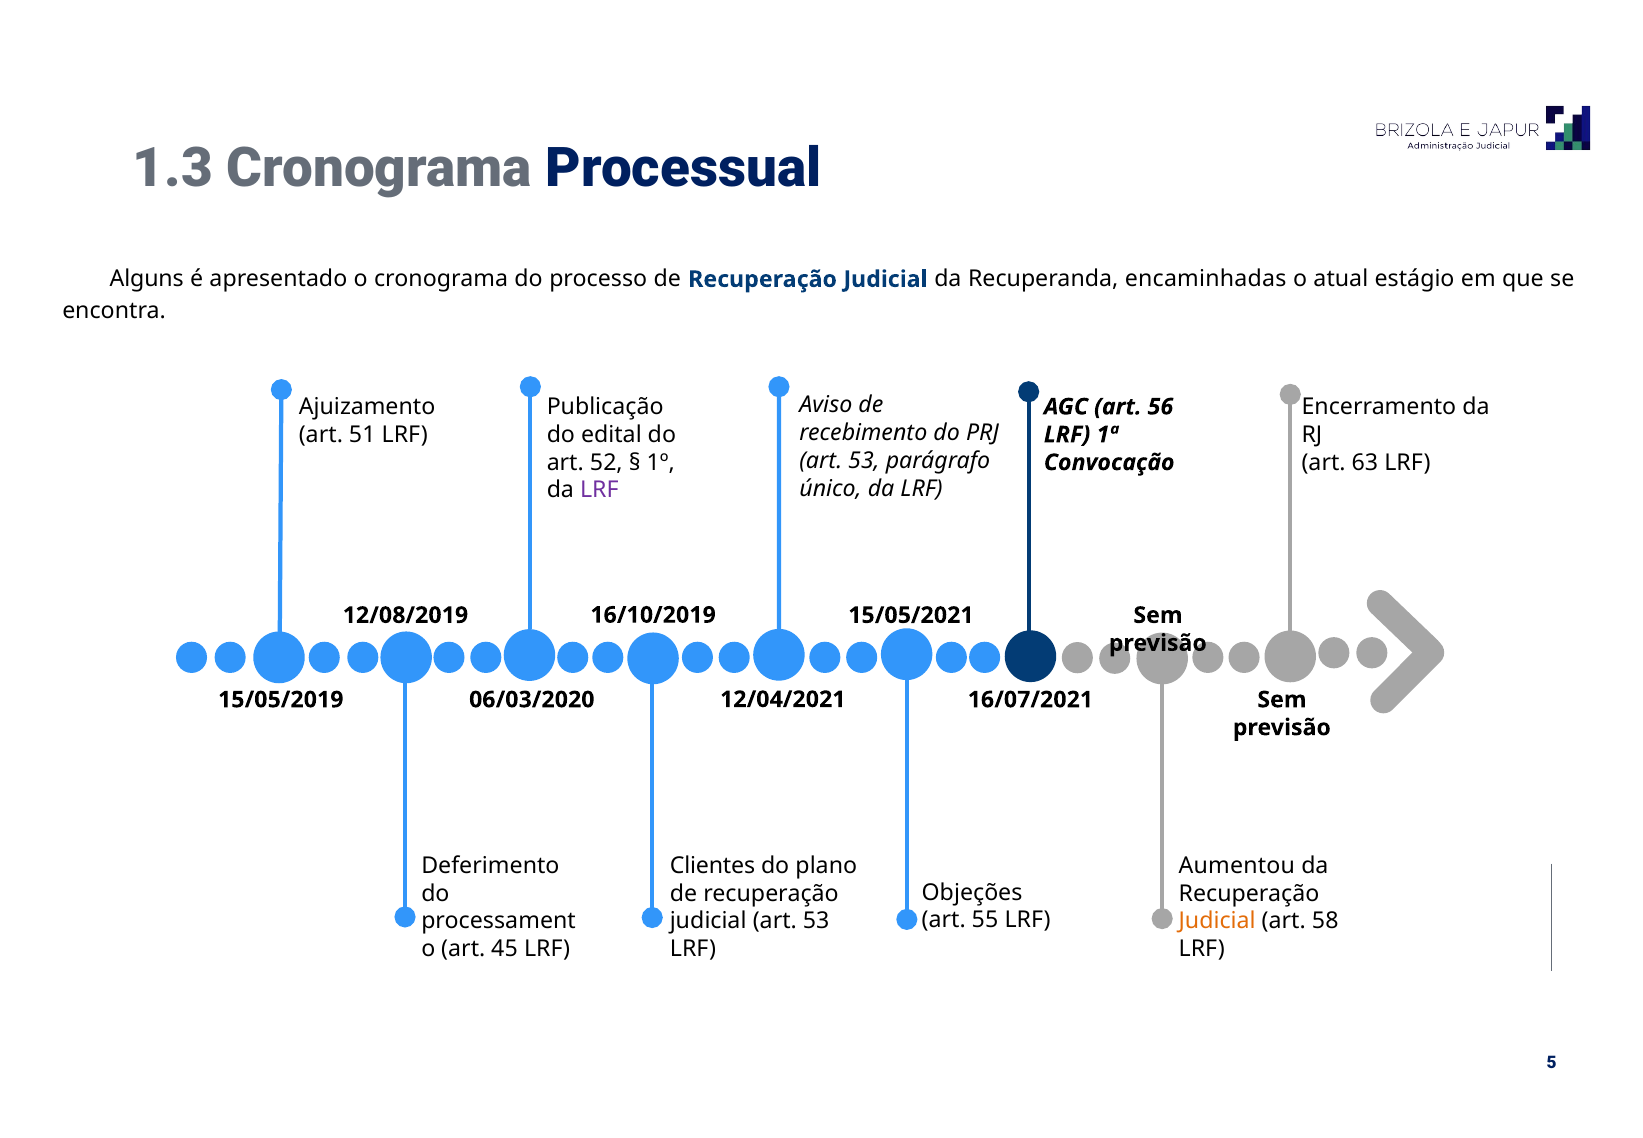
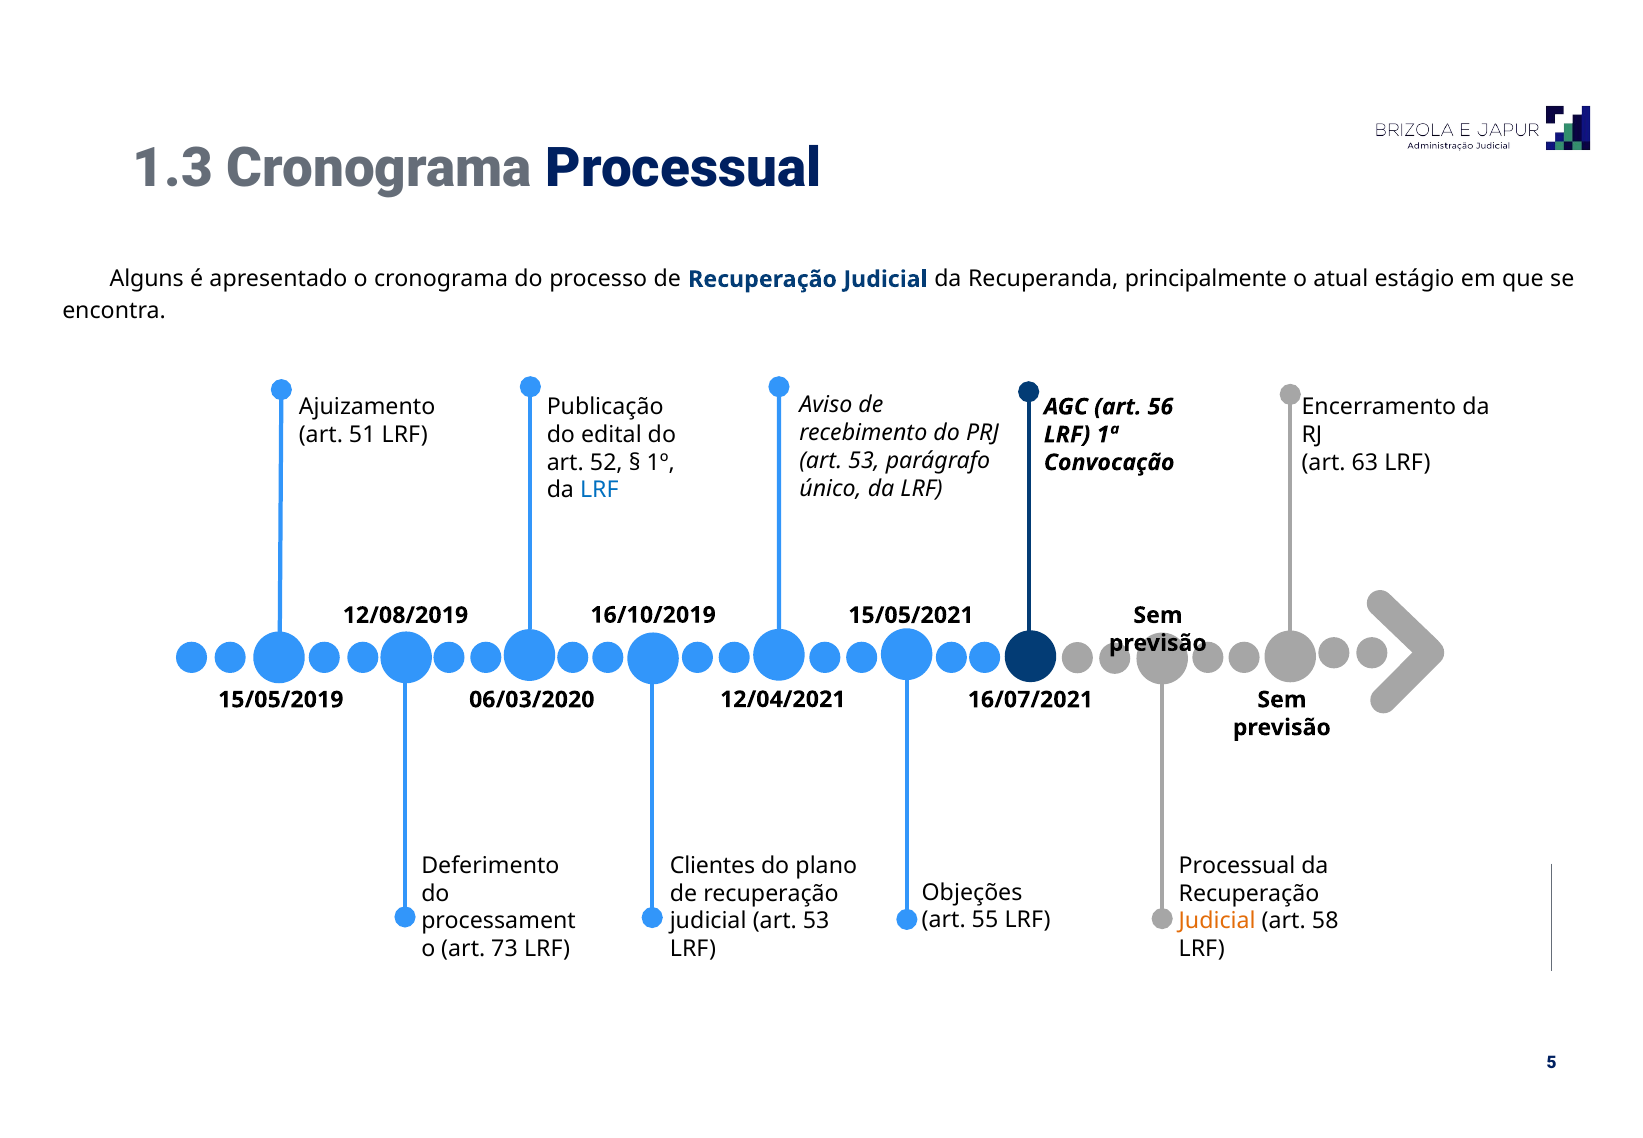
encaminhadas: encaminhadas -> principalmente
LRF at (599, 490) colour: purple -> blue
Aumentou at (1237, 865): Aumentou -> Processual
45: 45 -> 73
